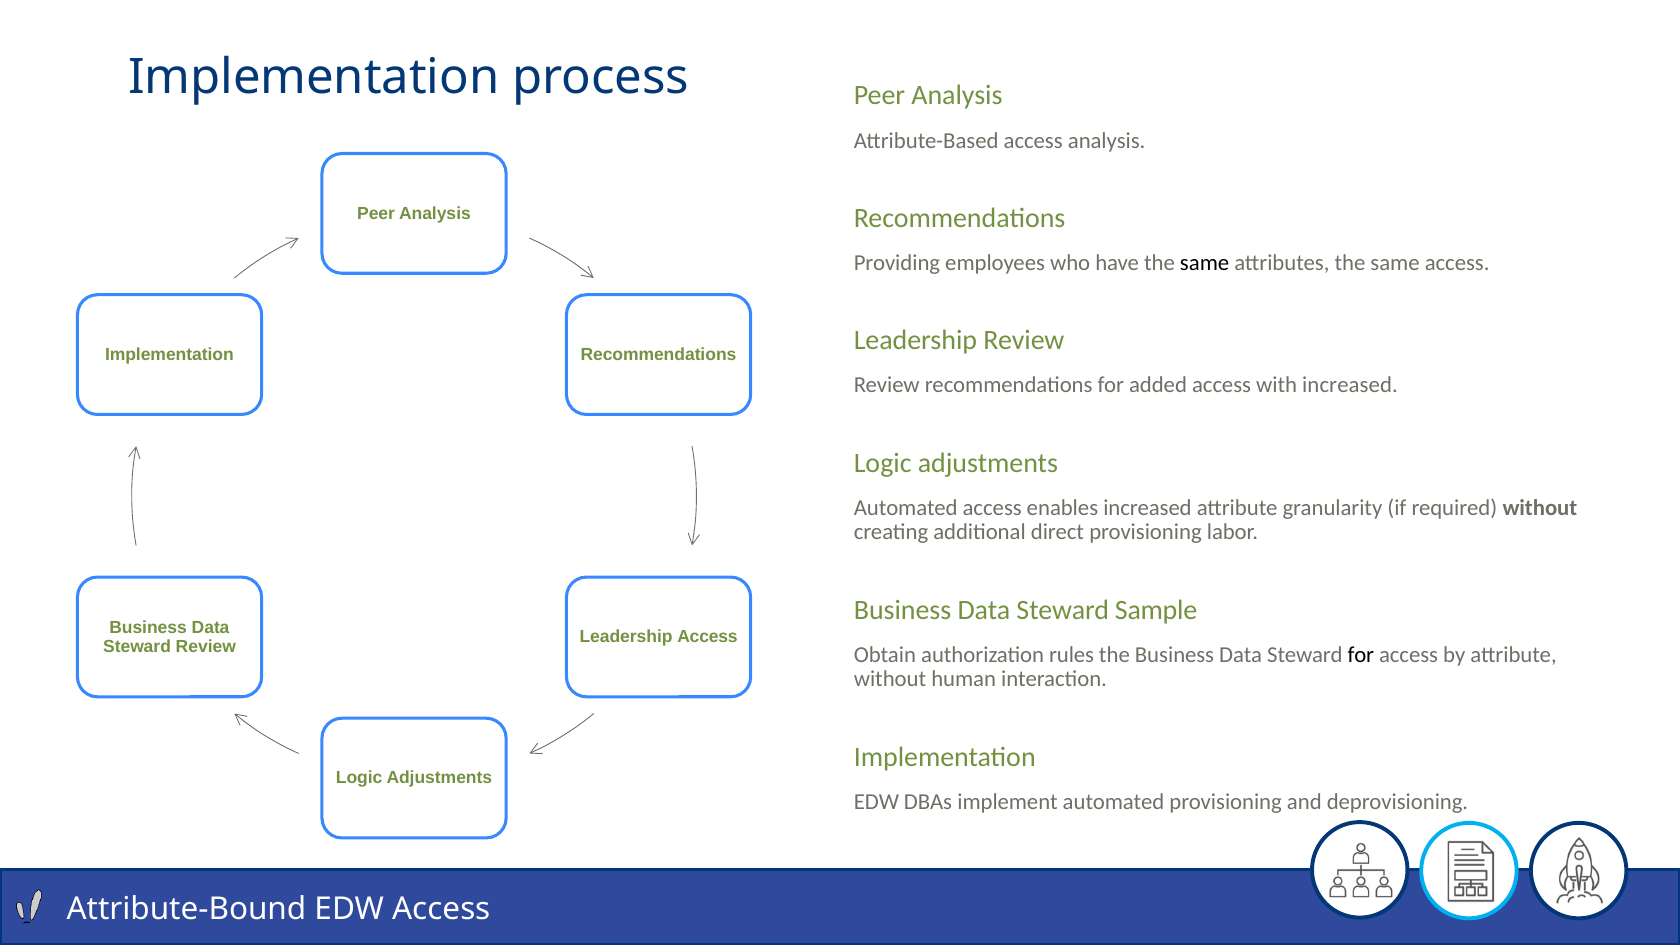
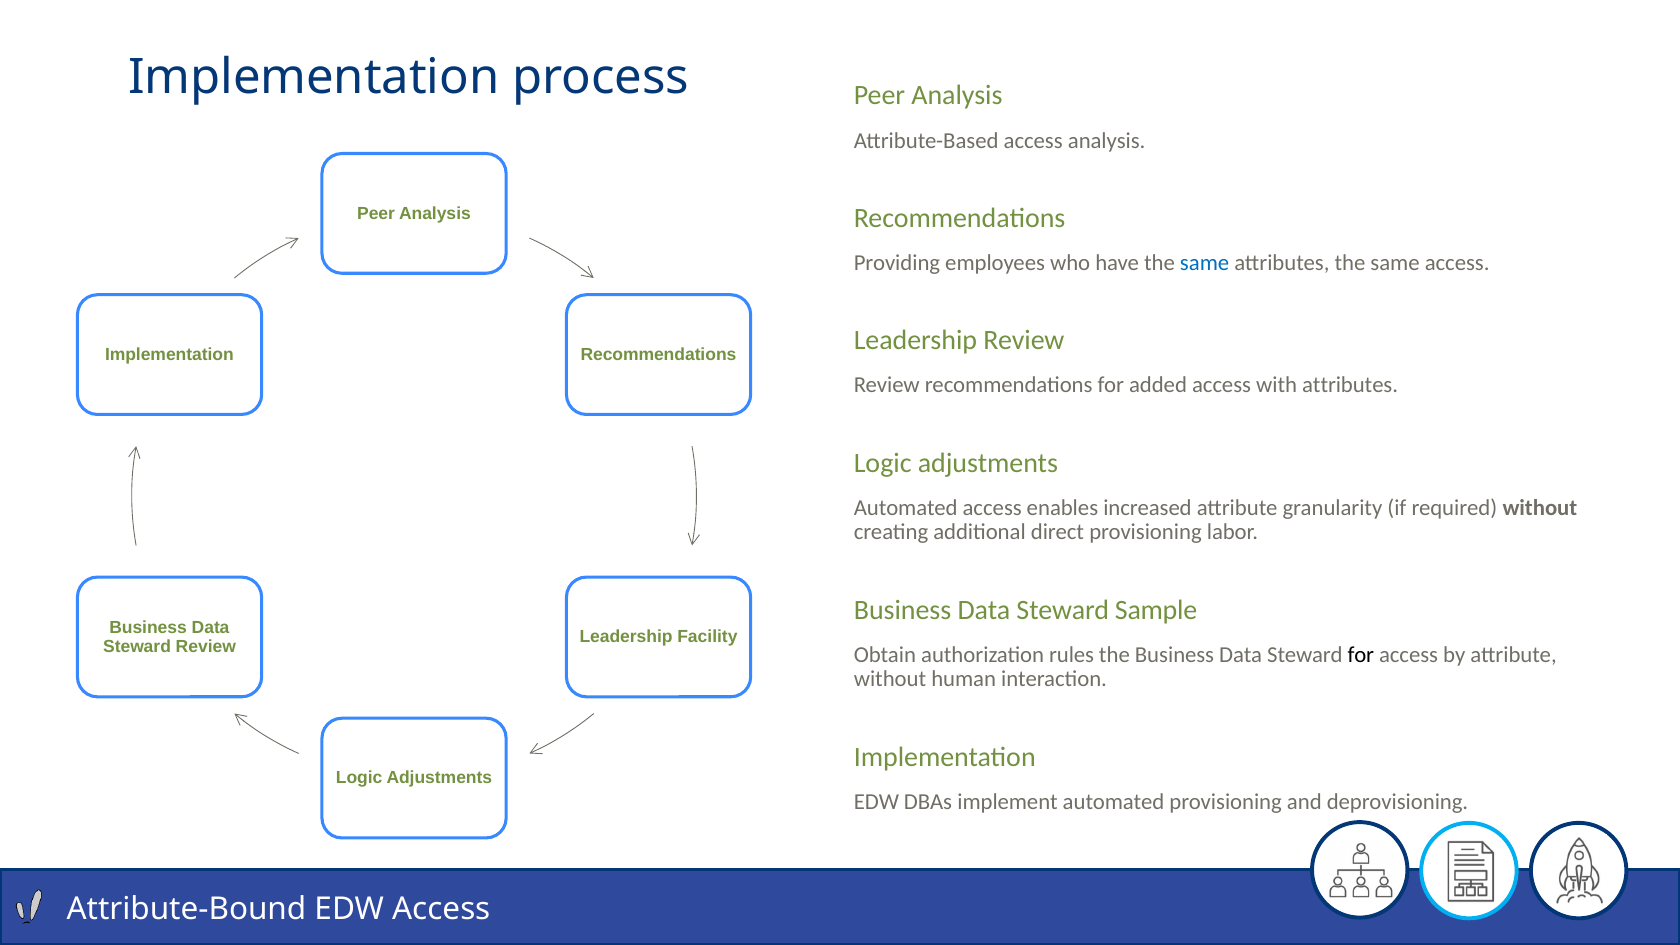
same at (1205, 263) colour: black -> blue
with increased: increased -> attributes
Leadership Access: Access -> Facility
